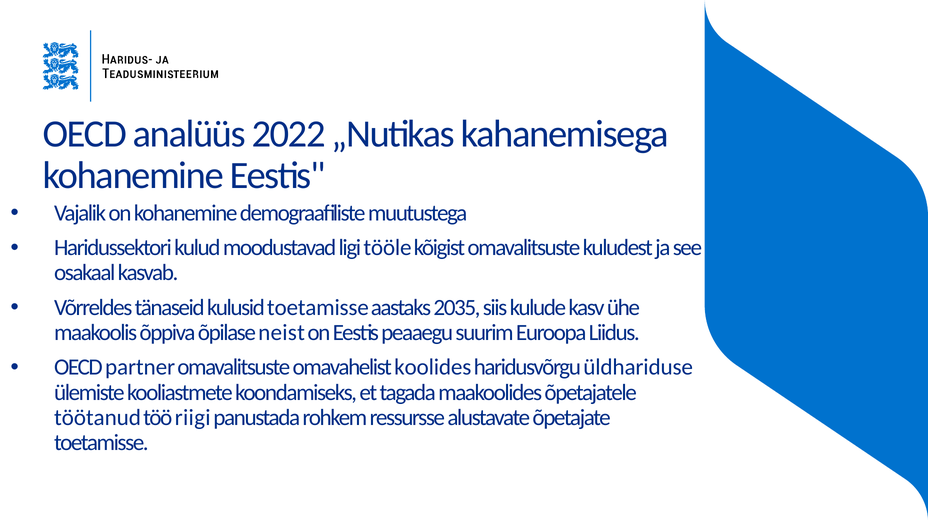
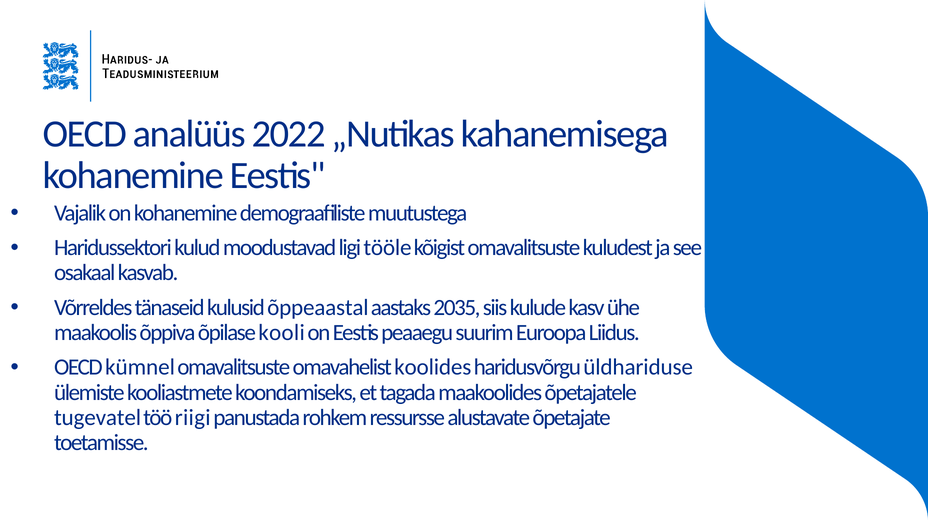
kulusid toetamisse: toetamisse -> õppeaastal
neist: neist -> kooli
partner: partner -> kümnel
töötanud: töötanud -> tugevatel
